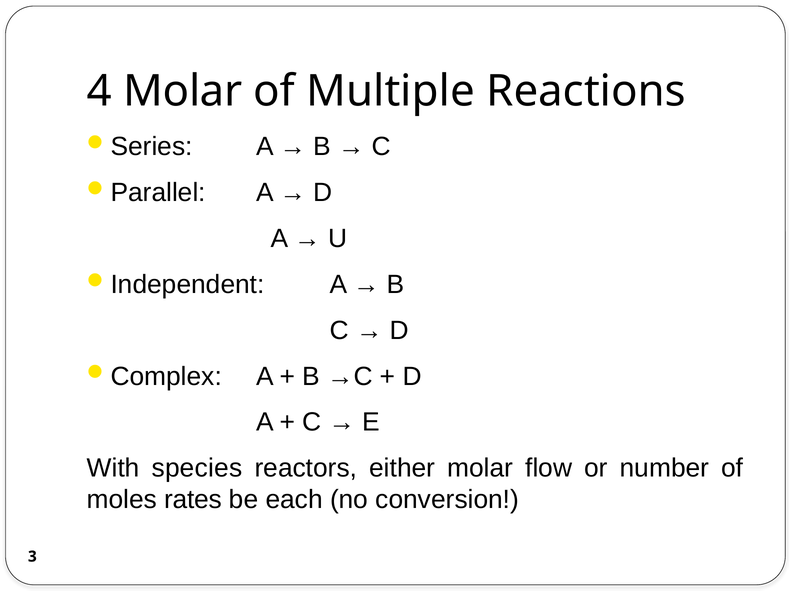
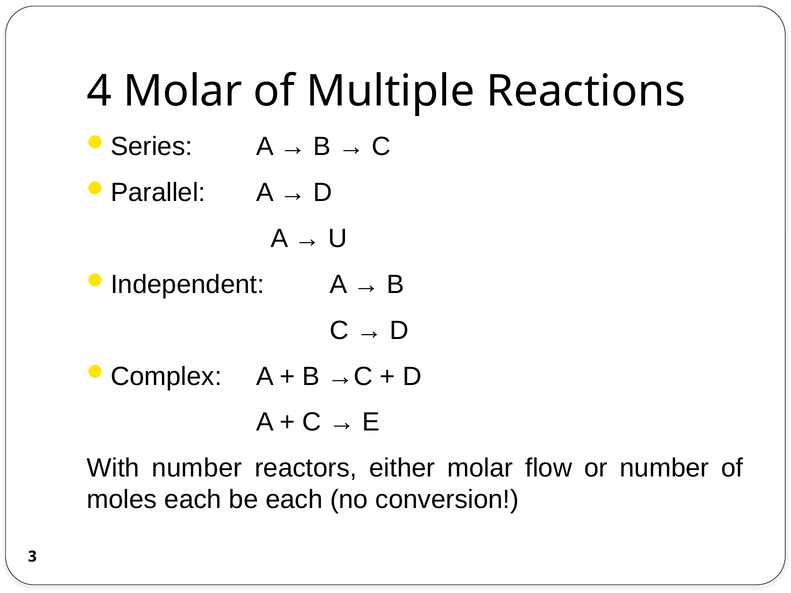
With species: species -> number
moles rates: rates -> each
